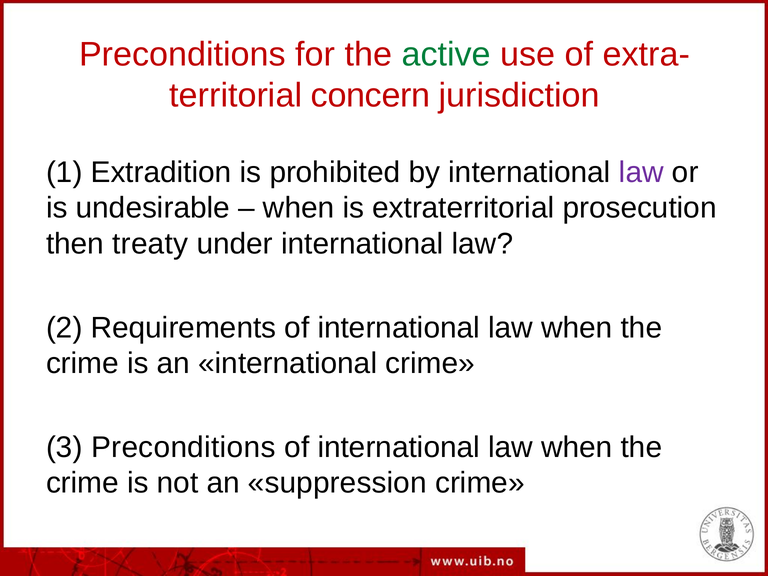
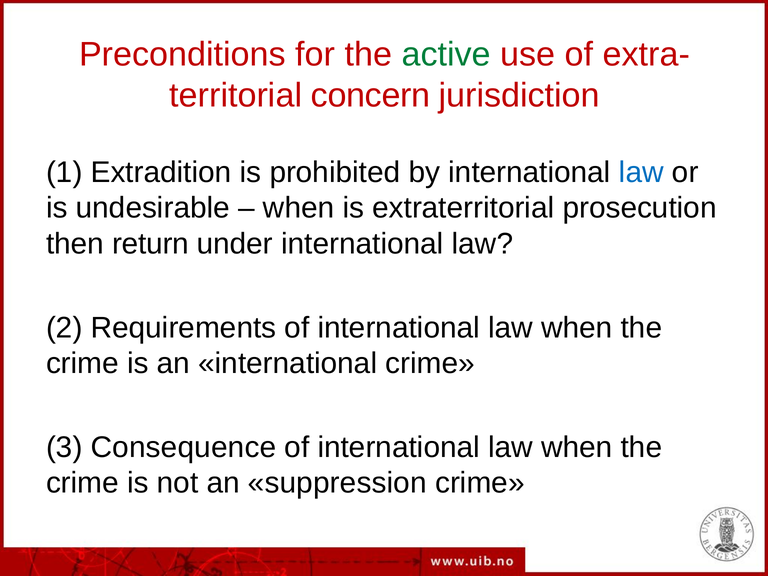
law at (641, 172) colour: purple -> blue
treaty: treaty -> return
3 Preconditions: Preconditions -> Consequence
